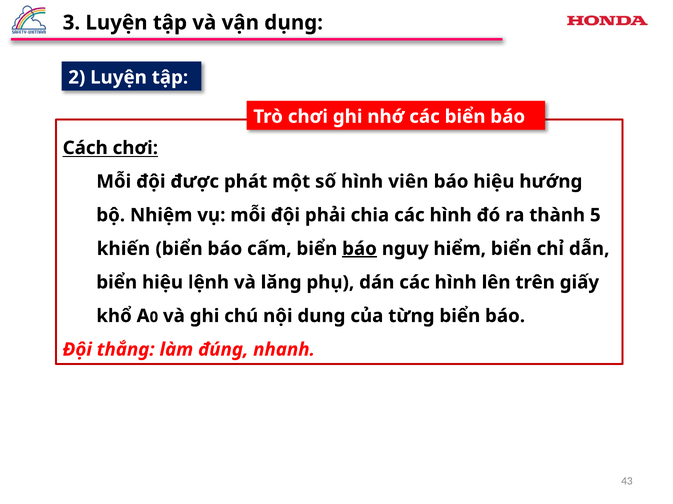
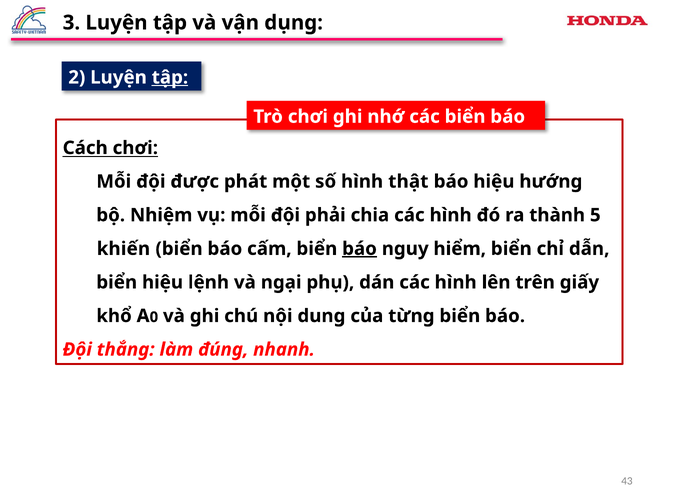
tập at (170, 78) underline: none -> present
viên: viên -> thật
lăng: lăng -> ngại
